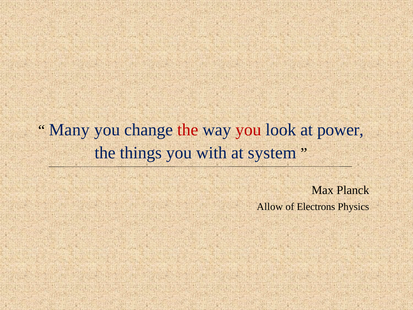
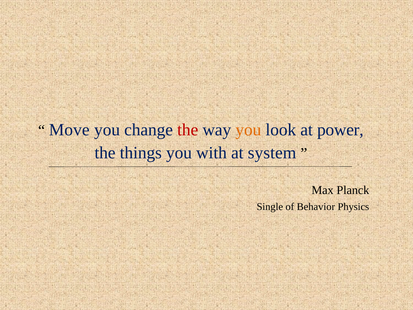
Many: Many -> Move
you at (248, 130) colour: red -> orange
Allow: Allow -> Single
Electrons: Electrons -> Behavior
